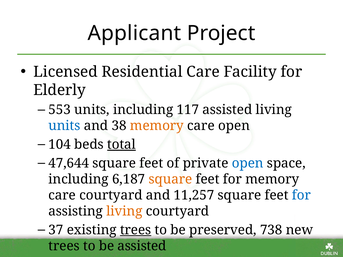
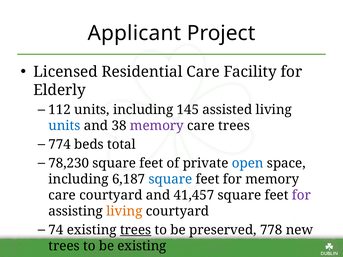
553: 553 -> 112
117: 117 -> 145
memory at (157, 126) colour: orange -> purple
care open: open -> trees
104: 104 -> 774
total underline: present -> none
47,644: 47,644 -> 78,230
square at (170, 179) colour: orange -> blue
11,257: 11,257 -> 41,457
for at (301, 195) colour: blue -> purple
37: 37 -> 74
738: 738 -> 778
be assisted: assisted -> existing
